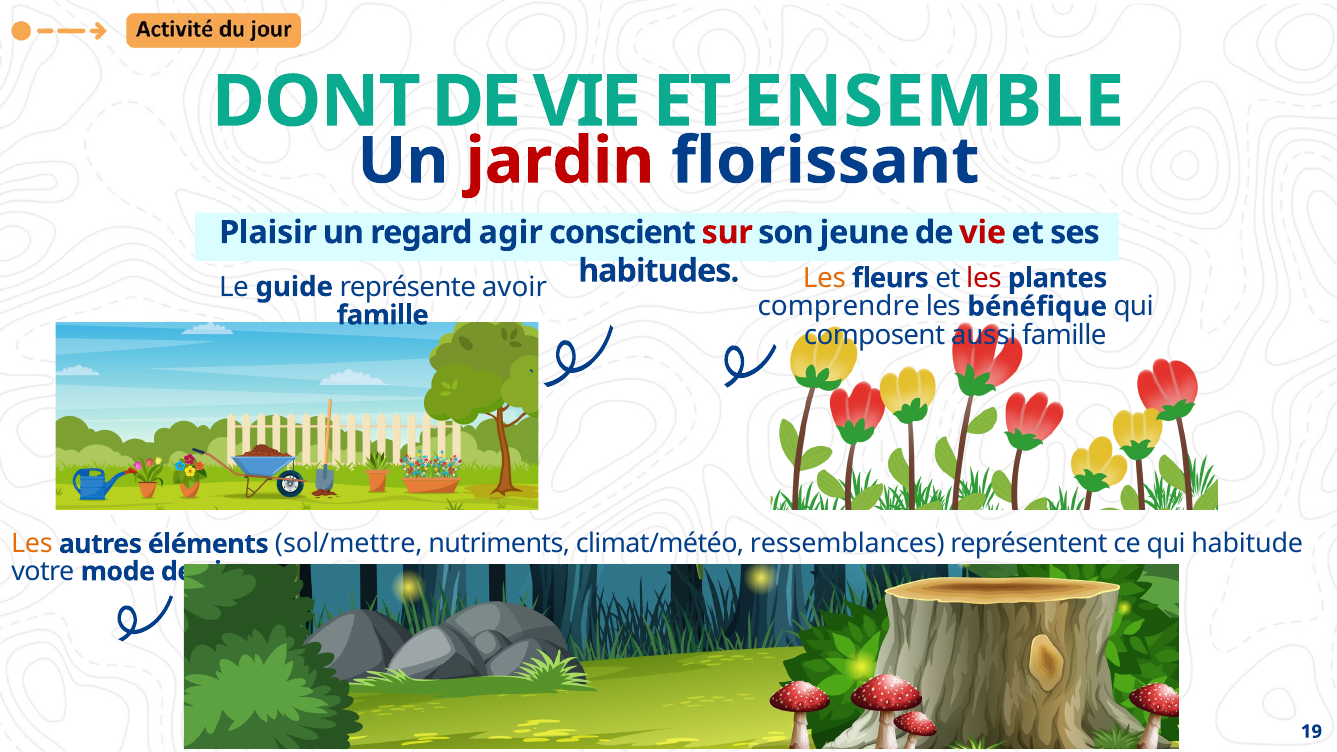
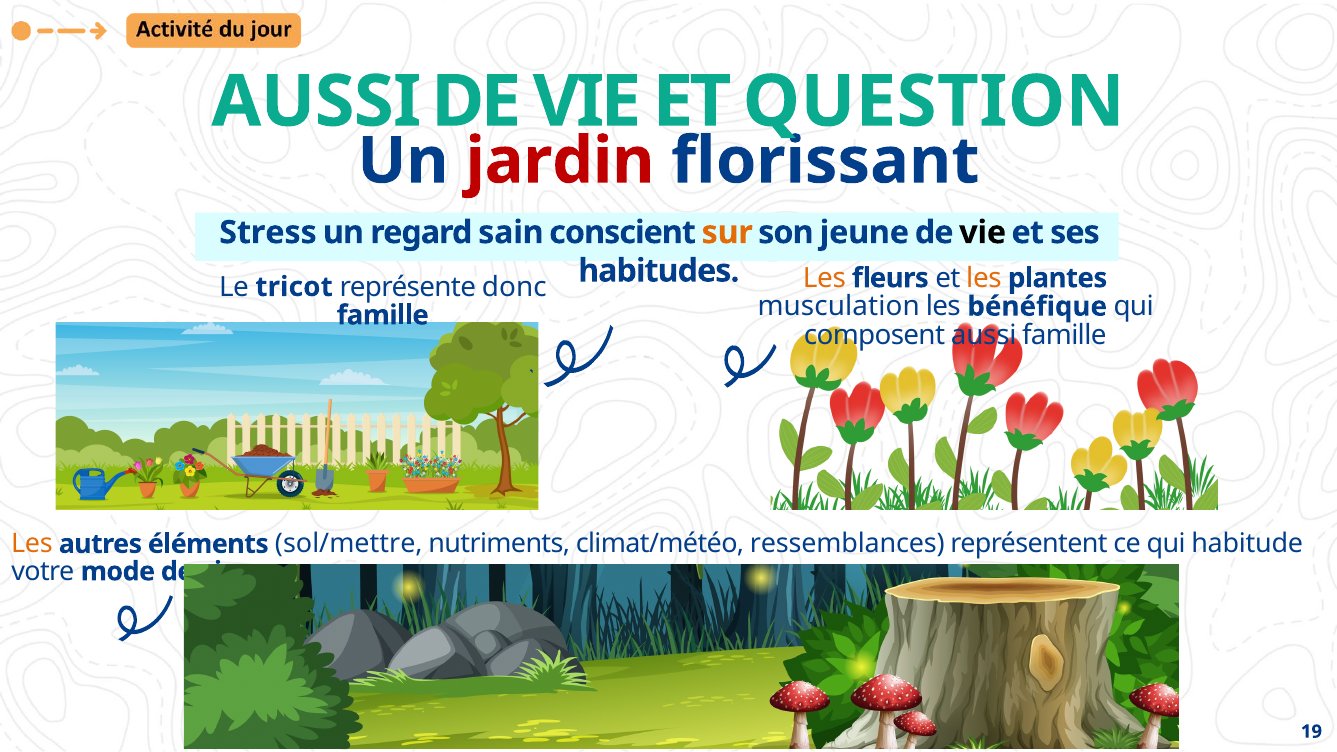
DONT at (316, 102): DONT -> AUSSI
ENSEMBLE: ENSEMBLE -> QUESTION
Plaisir: Plaisir -> Stress
agir: agir -> sain
sur colour: red -> orange
vie at (983, 233) colour: red -> black
les at (984, 278) colour: red -> orange
guide: guide -> tricot
avoir: avoir -> donc
comprendre: comprendre -> musculation
